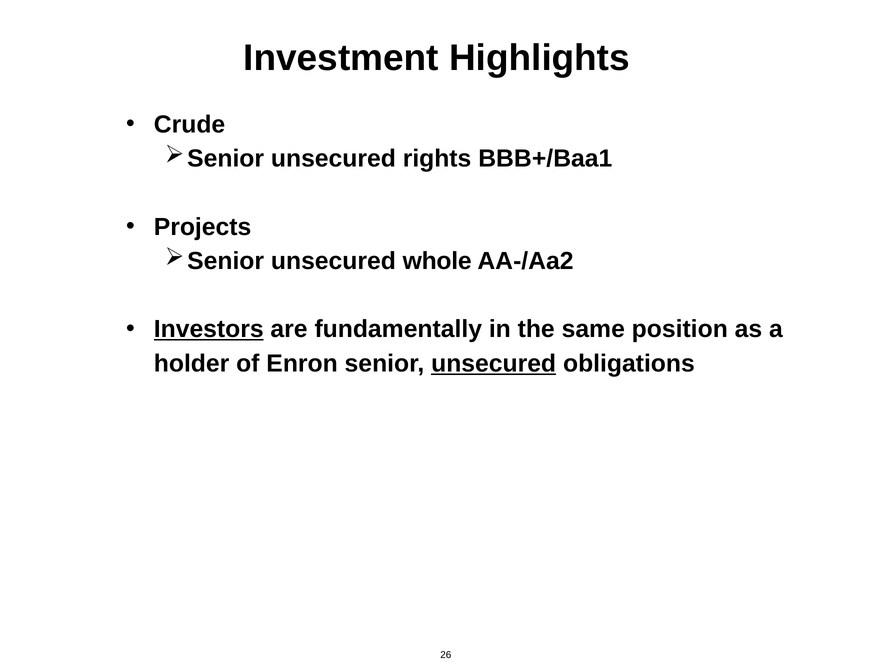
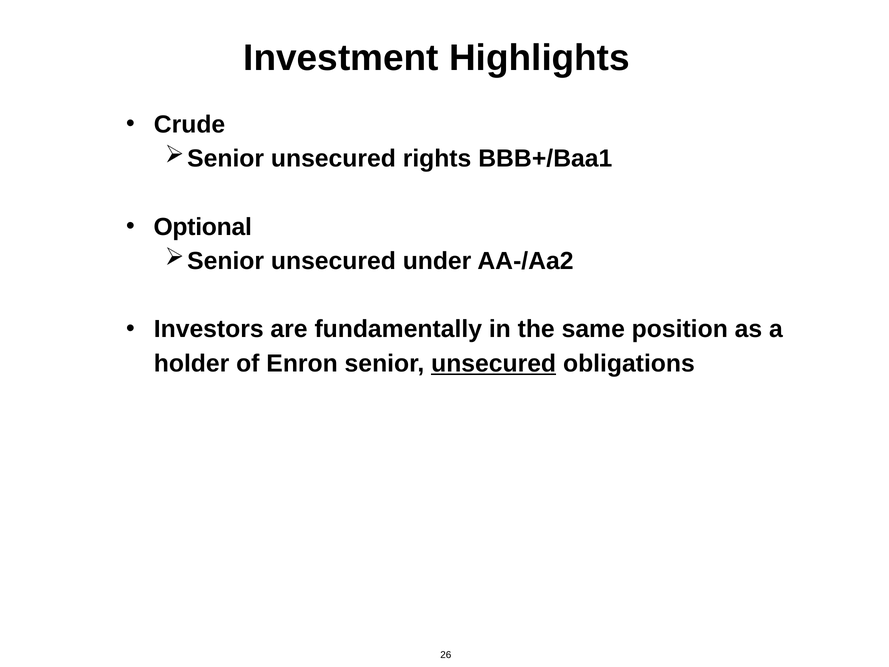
Projects: Projects -> Optional
whole: whole -> under
Investors underline: present -> none
